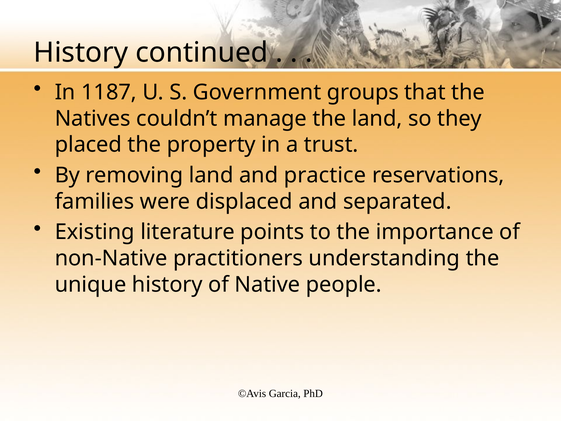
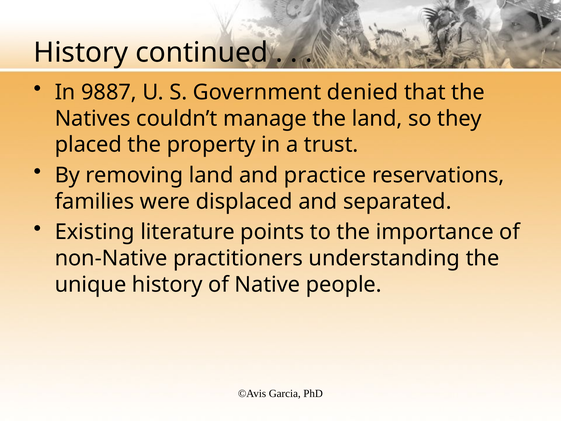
1187: 1187 -> 9887
groups: groups -> denied
